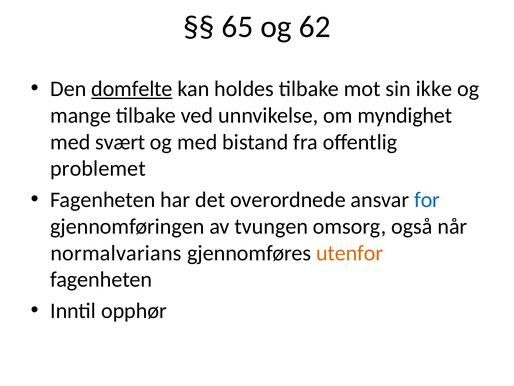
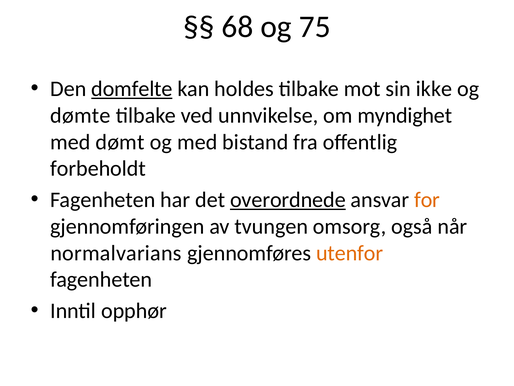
65: 65 -> 68
62: 62 -> 75
mange: mange -> dømte
svært: svært -> dømt
problemet: problemet -> forbeholdt
overordnede underline: none -> present
for colour: blue -> orange
